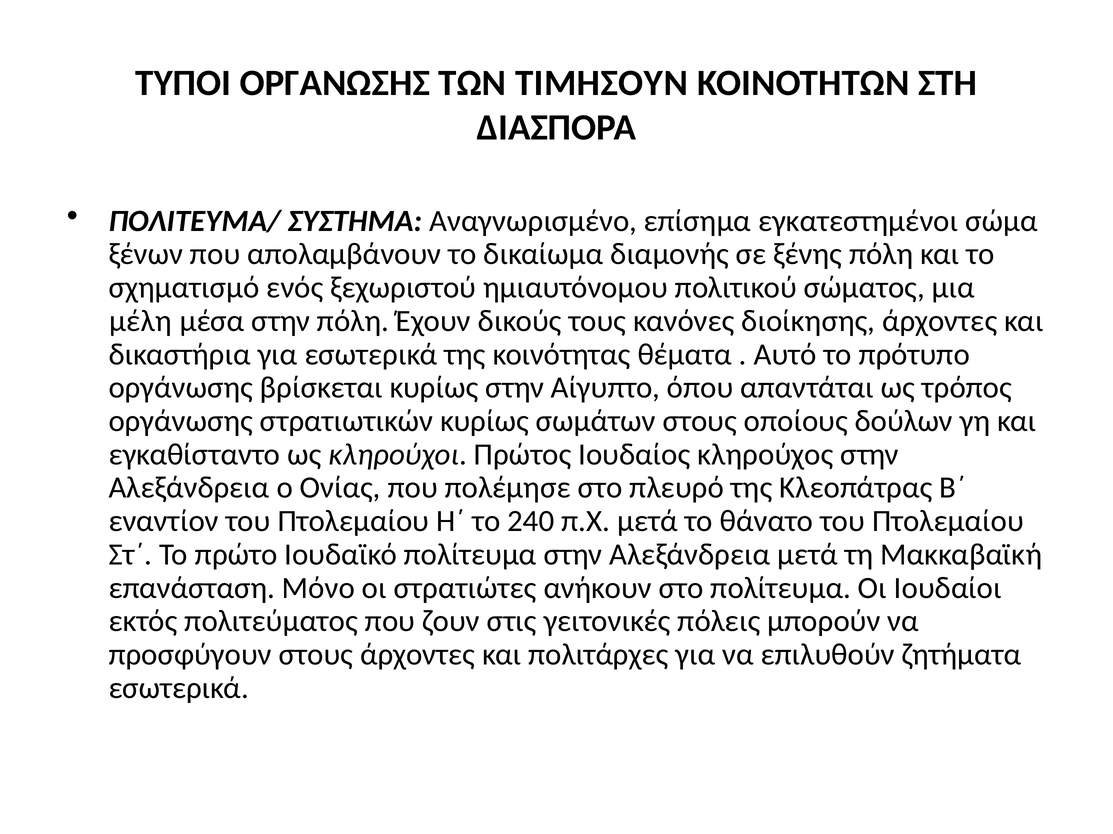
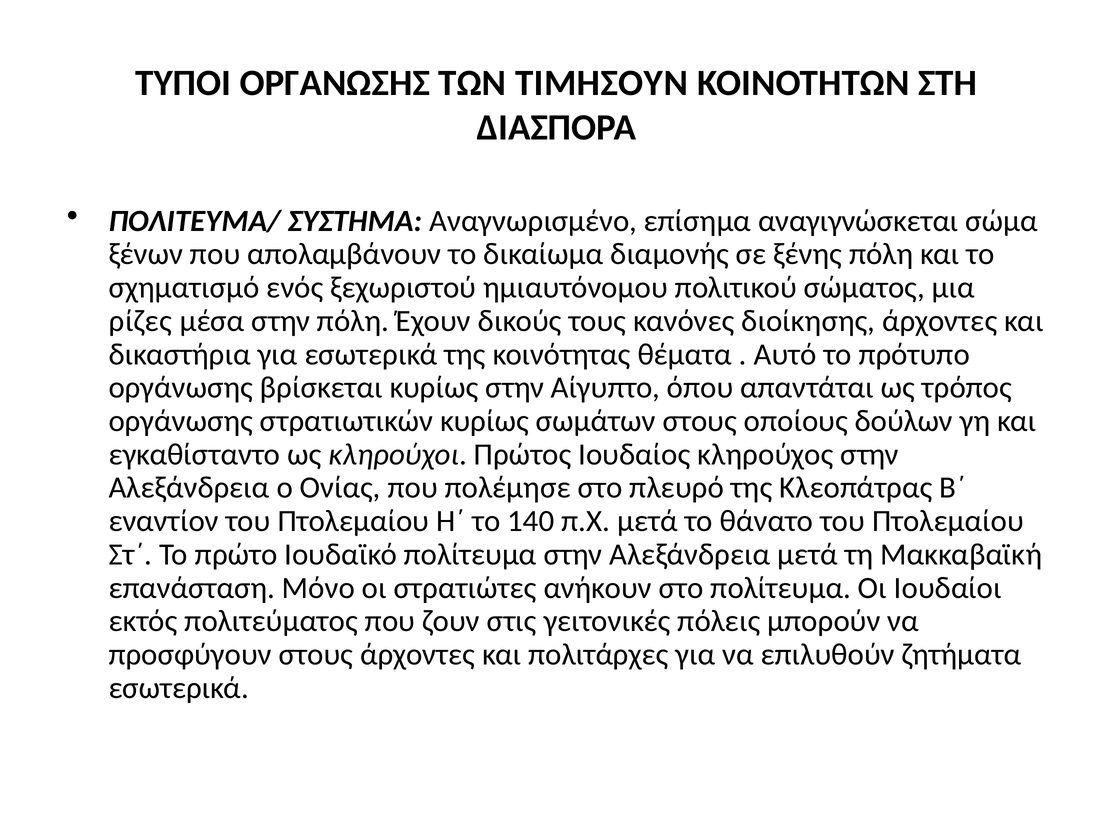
εγκατεστημένοι: εγκατεστημένοι -> αναγιγνώσκεται
μέλη: μέλη -> ρίζες
240: 240 -> 140
